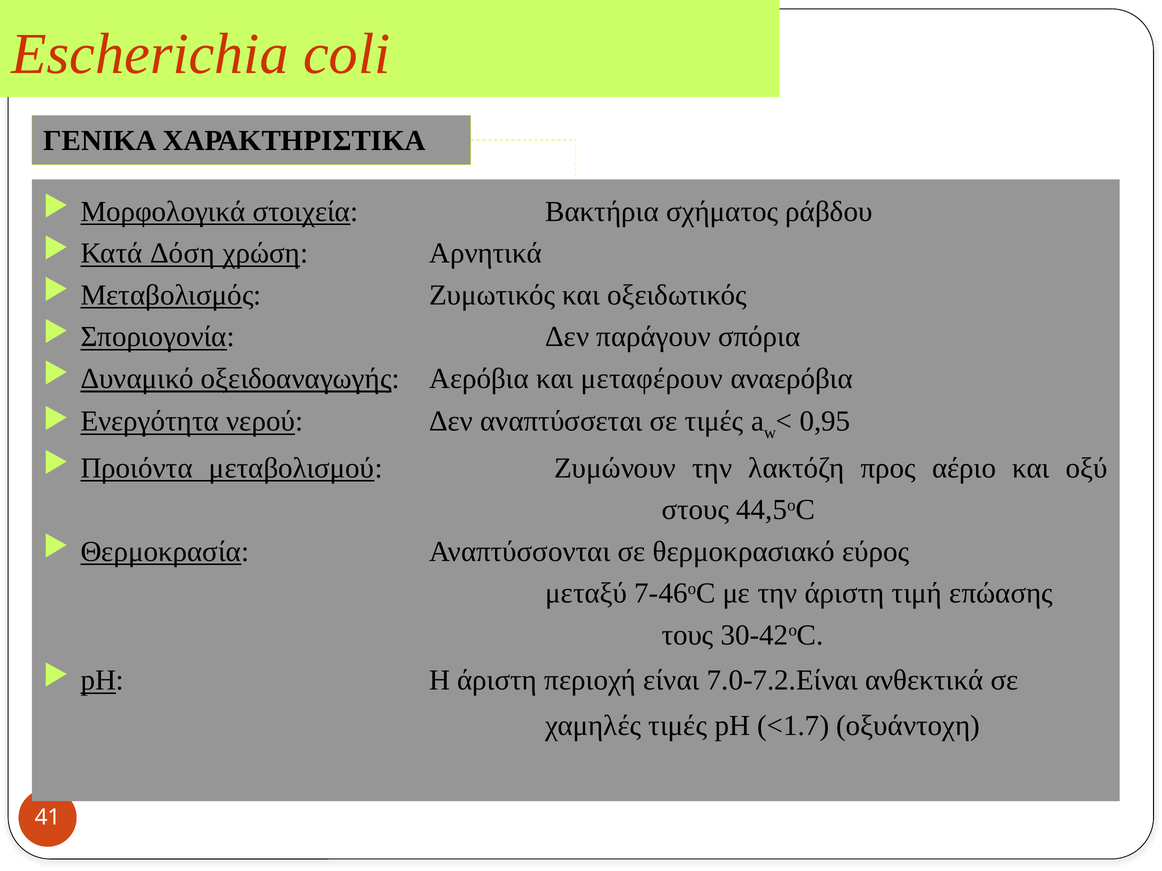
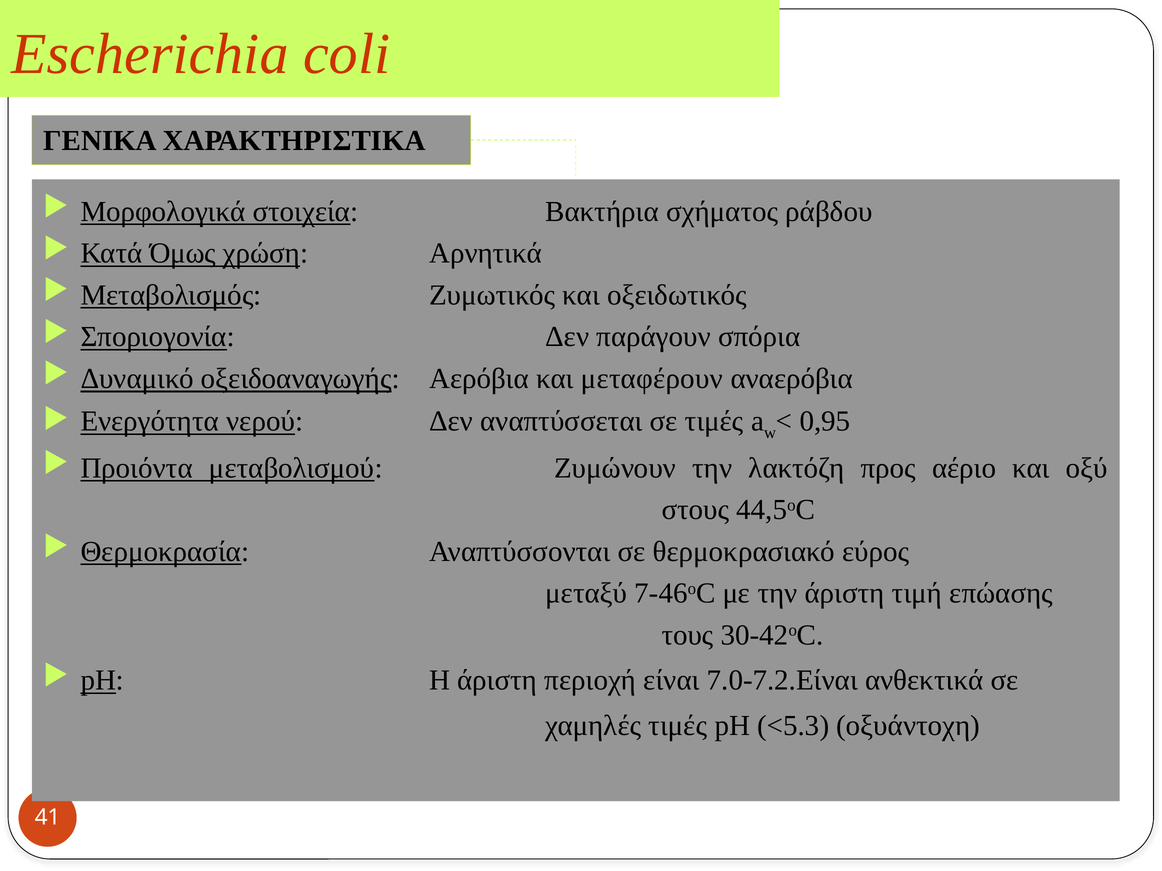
Δόση: Δόση -> Όμως
<1.7: <1.7 -> <5.3
